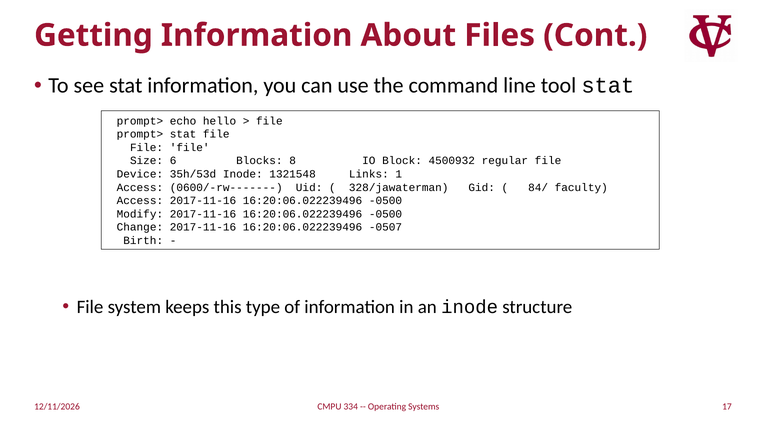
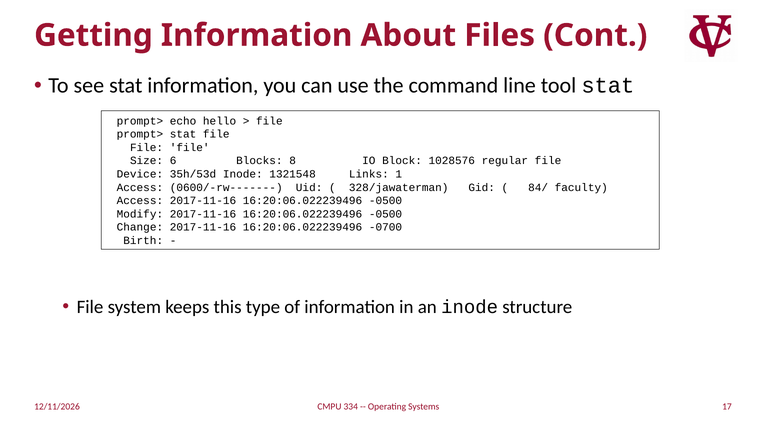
4500932: 4500932 -> 1028576
-0507: -0507 -> -0700
